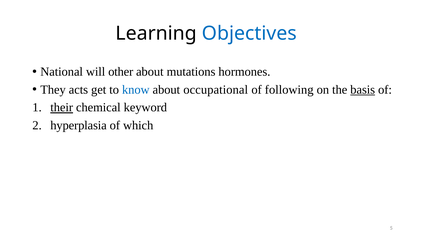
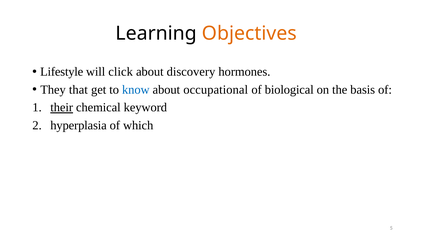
Objectives colour: blue -> orange
National: National -> Lifestyle
other: other -> click
mutations: mutations -> discovery
acts: acts -> that
following: following -> biological
basis underline: present -> none
